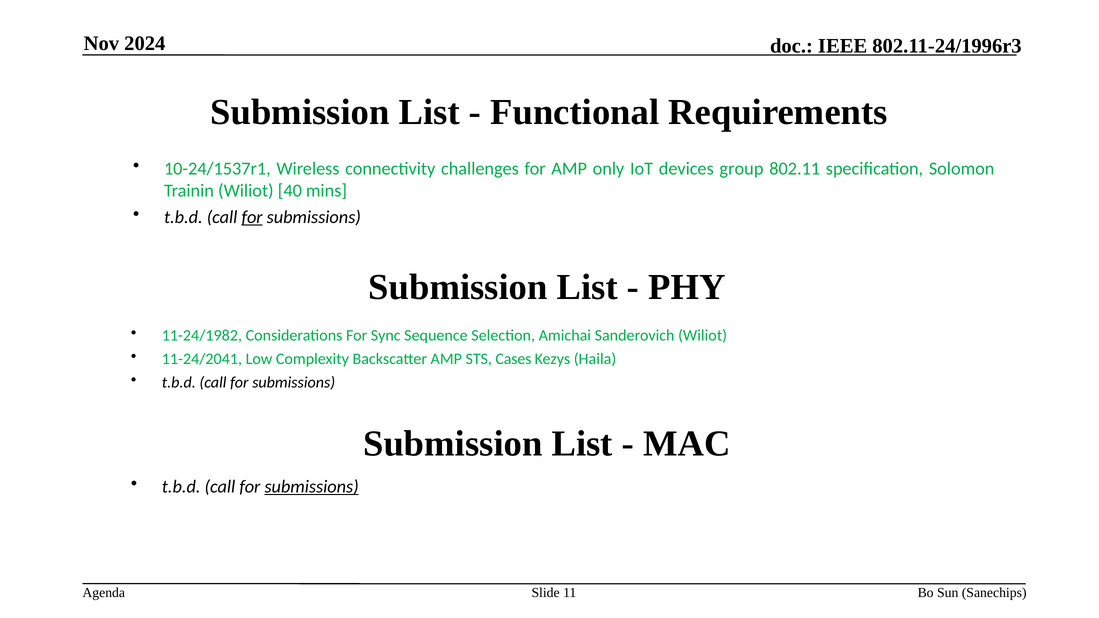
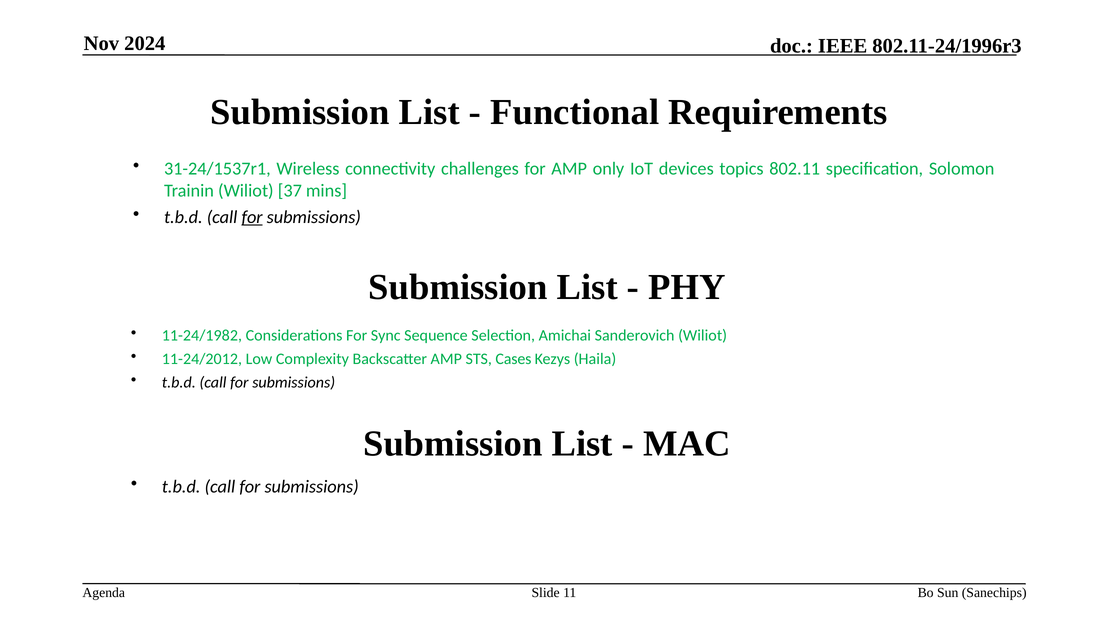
10-24/1537r1: 10-24/1537r1 -> 31-24/1537r1
group: group -> topics
40: 40 -> 37
11-24/2041: 11-24/2041 -> 11-24/2012
submissions at (312, 487) underline: present -> none
